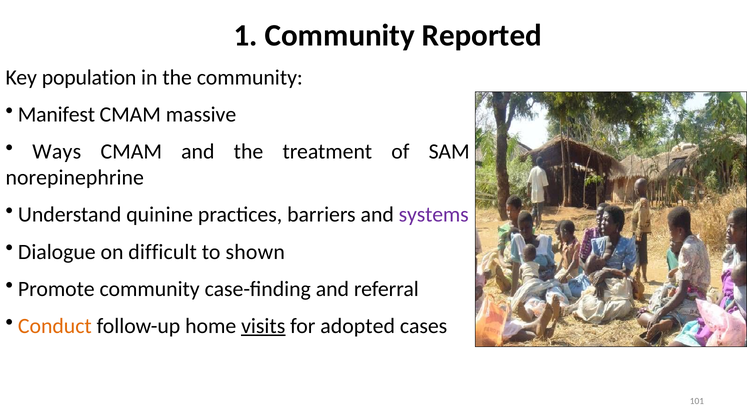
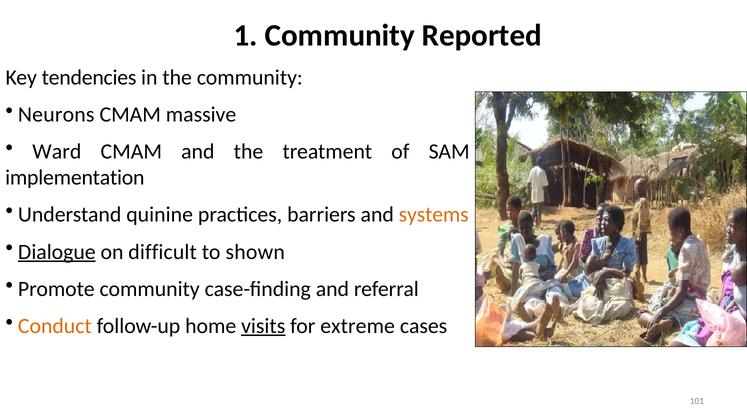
population: population -> tendencies
Manifest: Manifest -> Neurons
Ways: Ways -> Ward
norepinephrine: norepinephrine -> implementation
systems colour: purple -> orange
Dialogue underline: none -> present
adopted: adopted -> extreme
